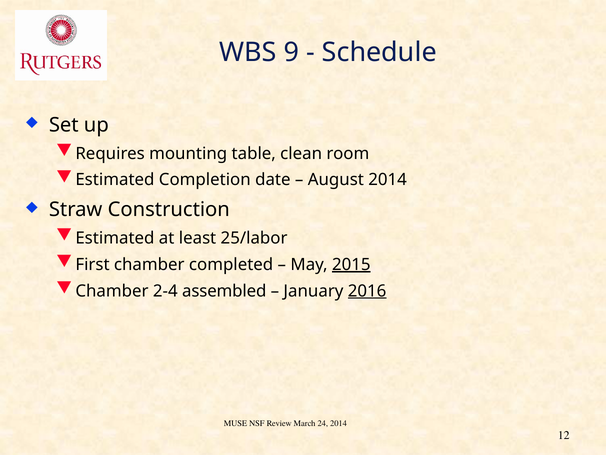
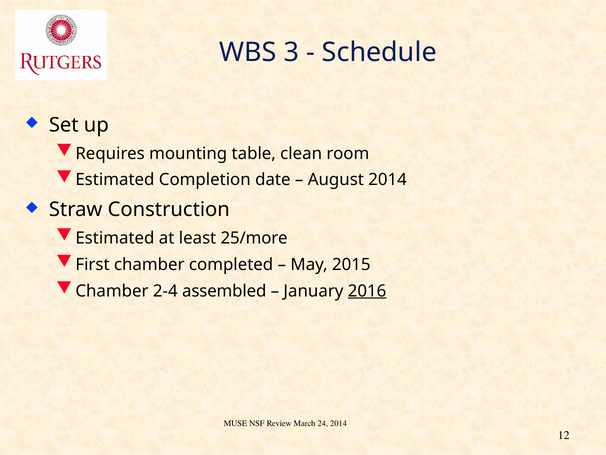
9: 9 -> 3
25/labor: 25/labor -> 25/more
2015 underline: present -> none
